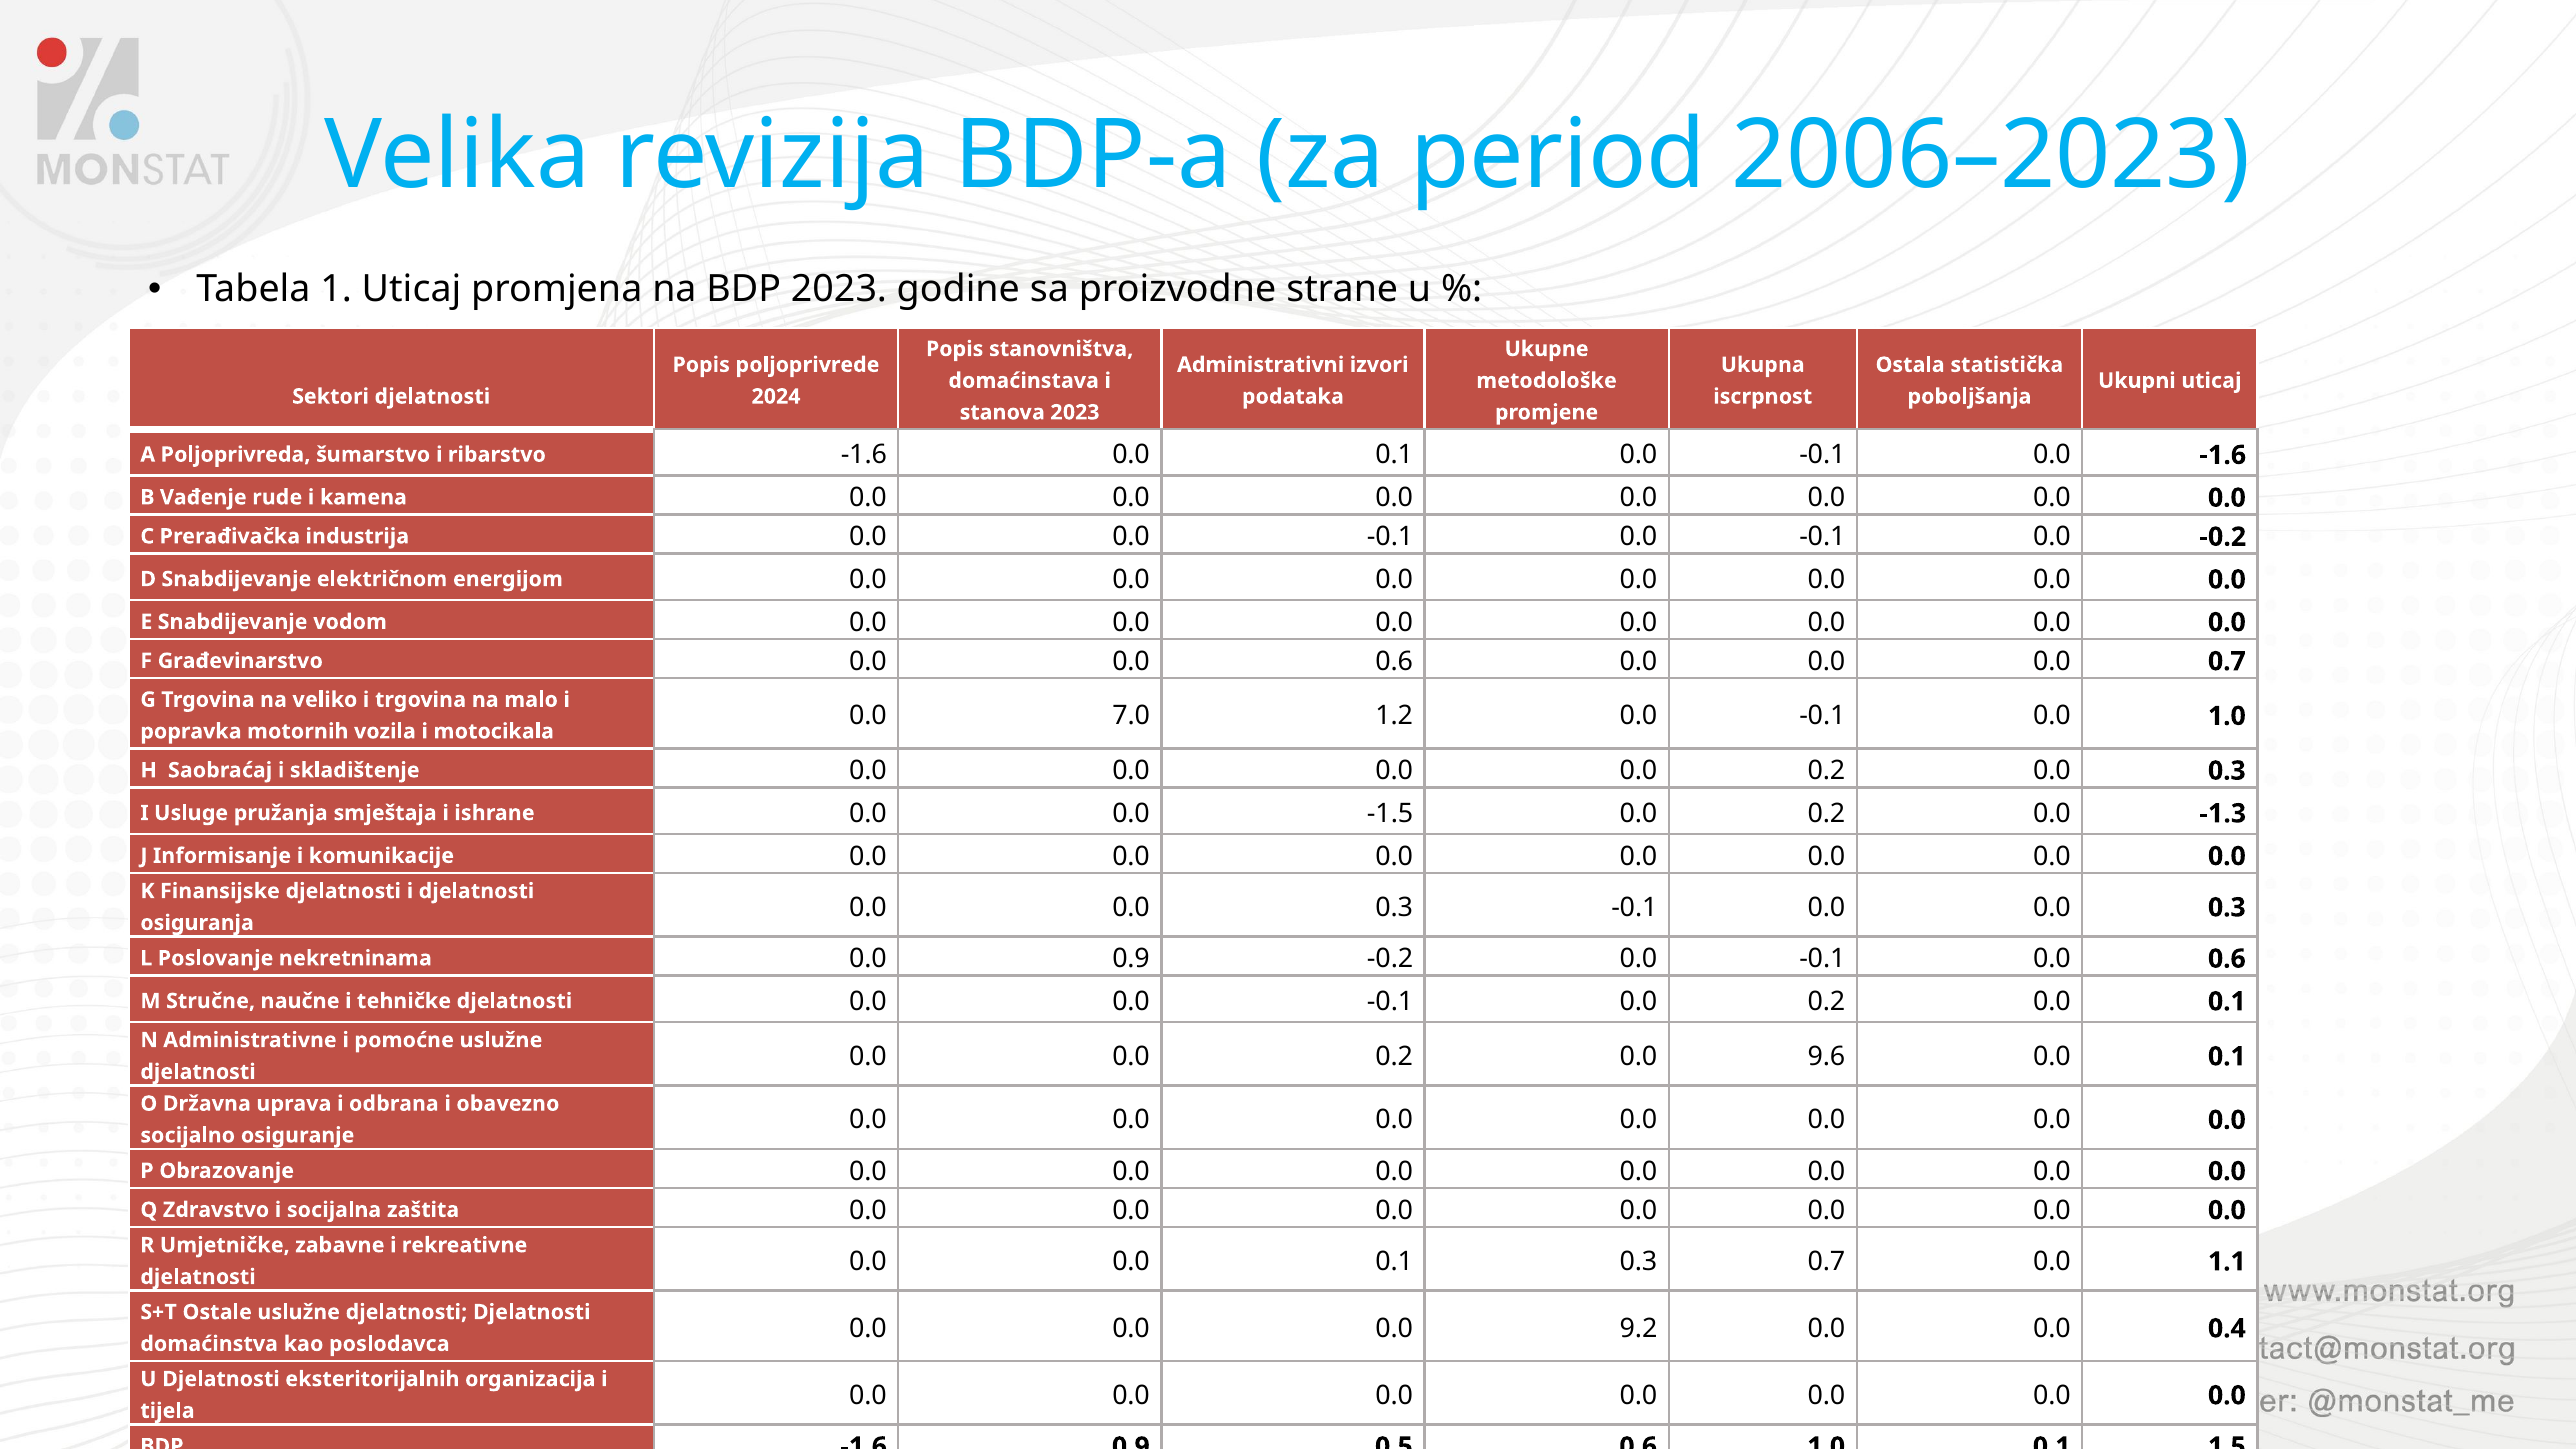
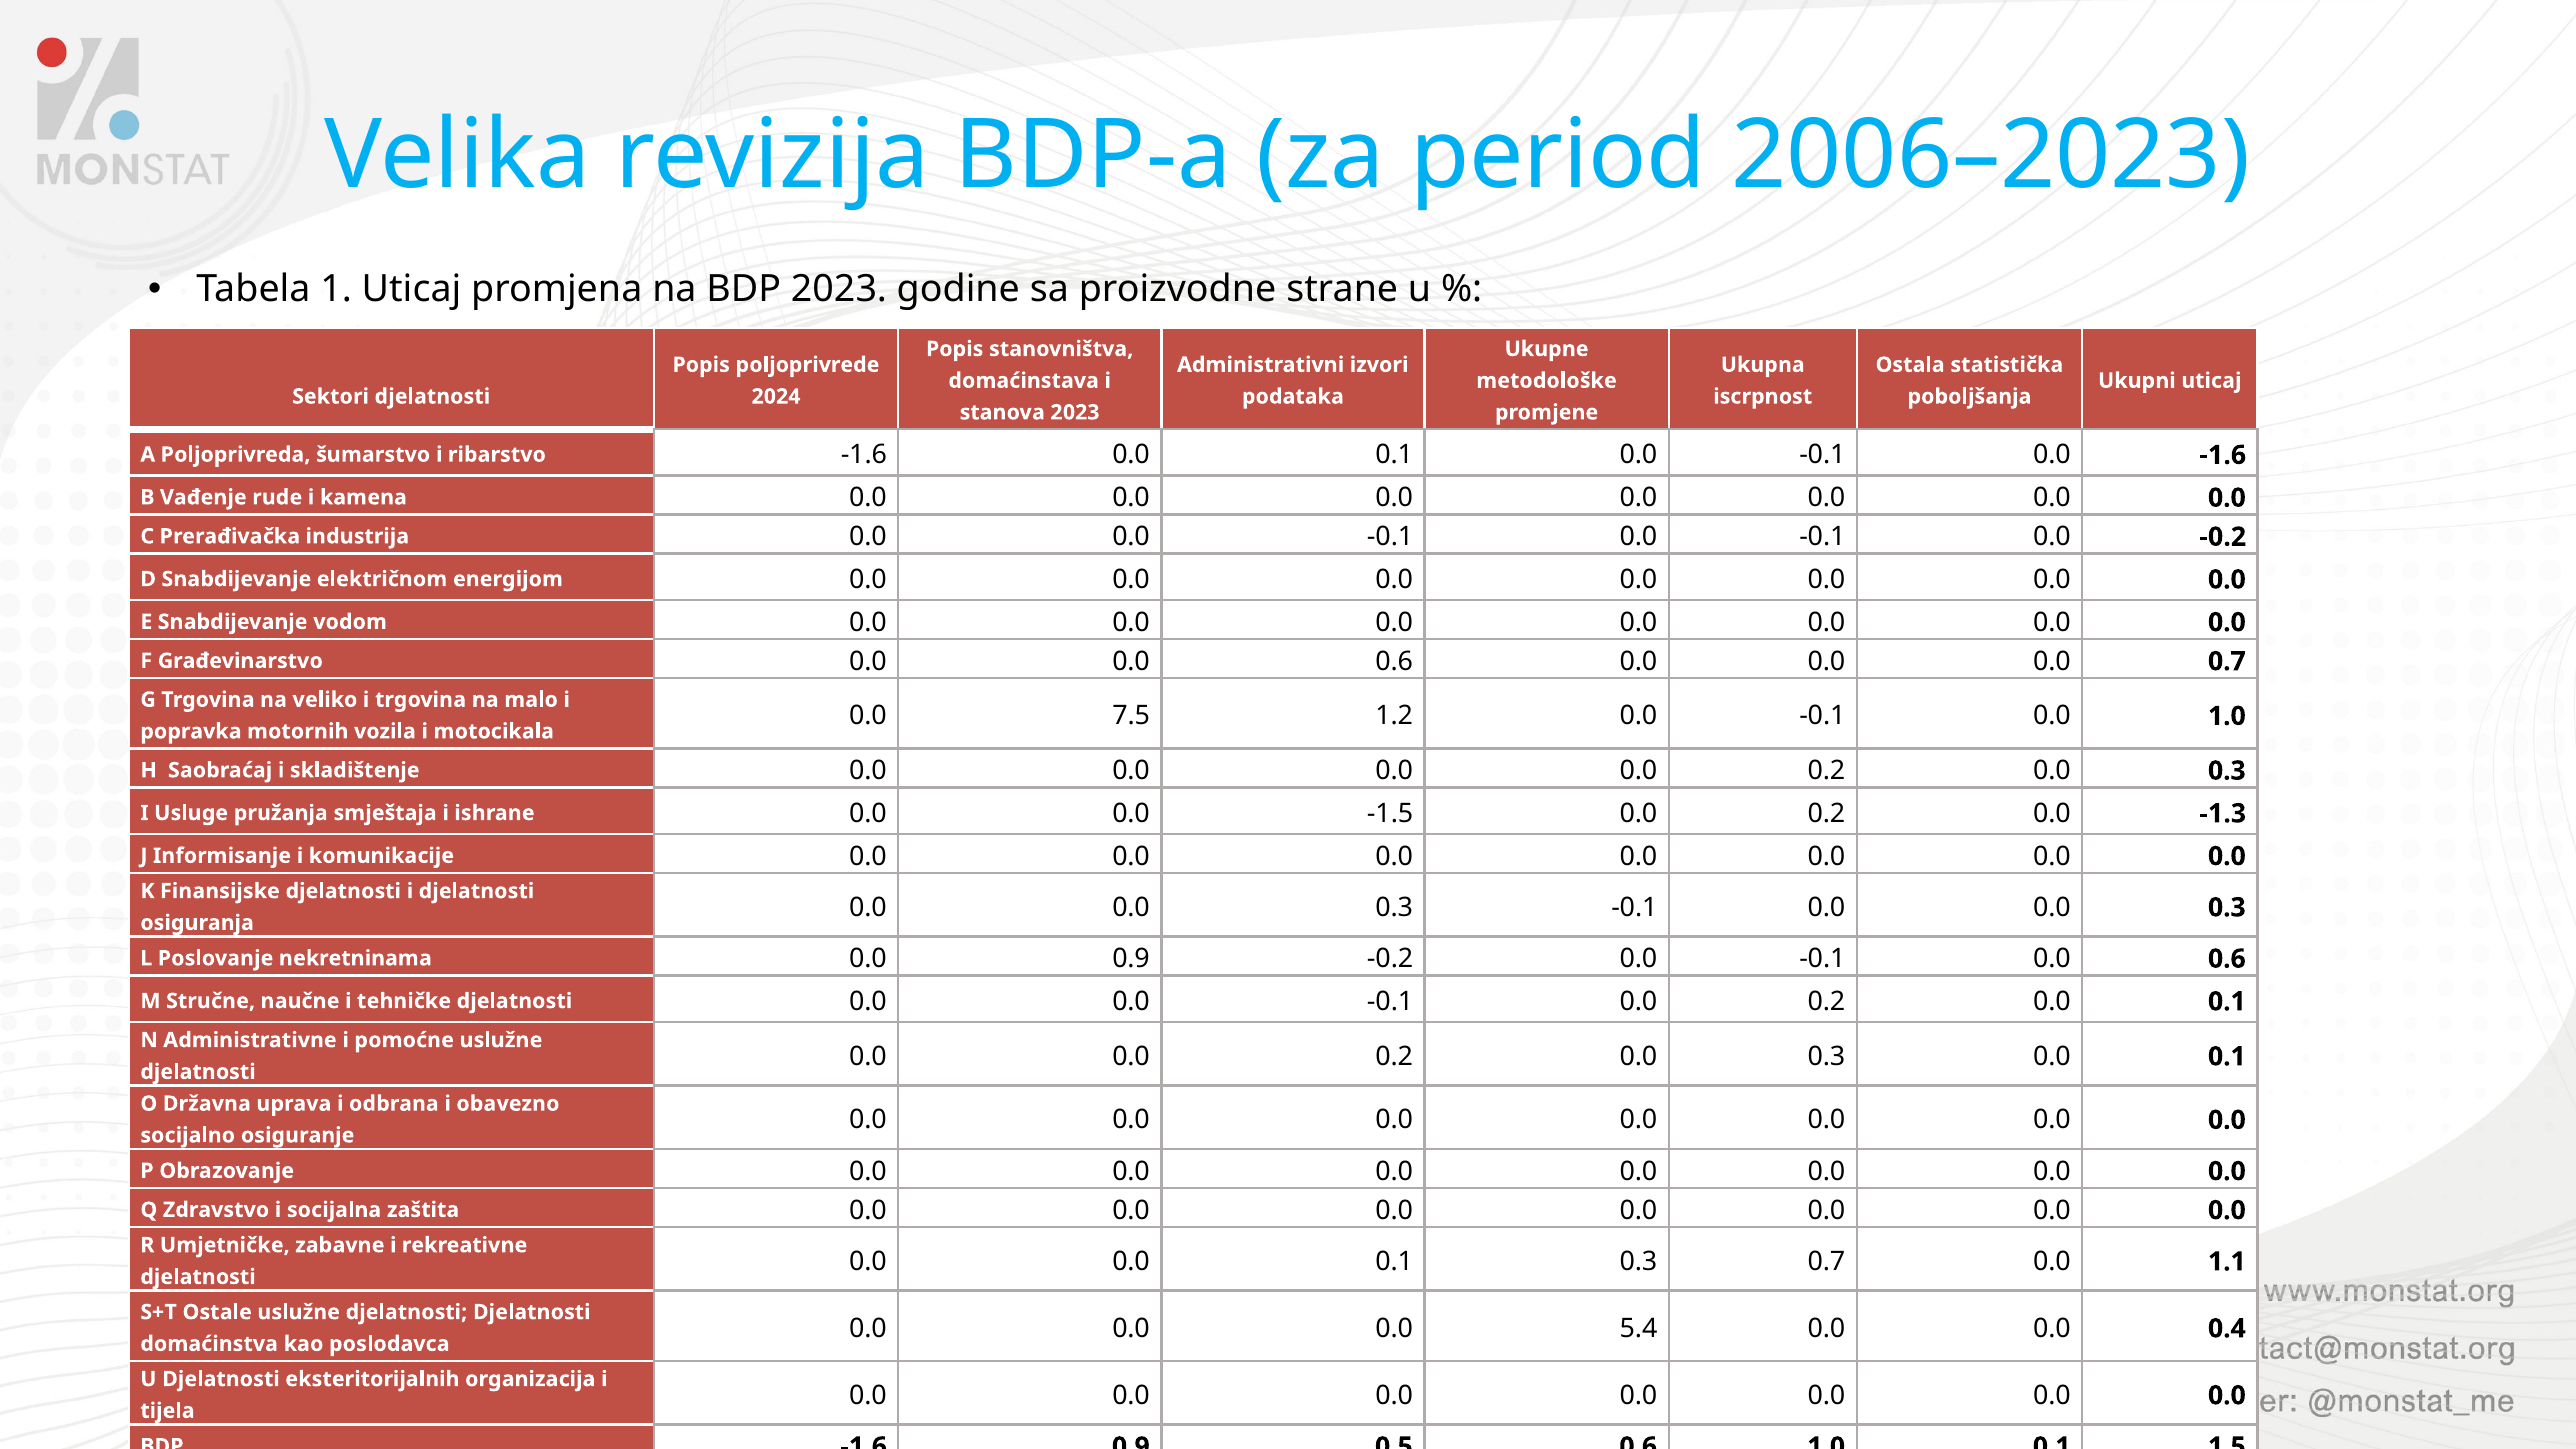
7.0: 7.0 -> 7.5
9.6 at (1826, 1057): 9.6 -> 0.3
9.2: 9.2 -> 5.4
